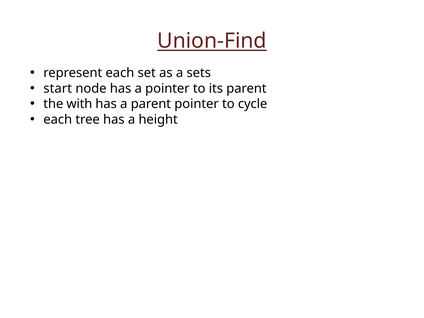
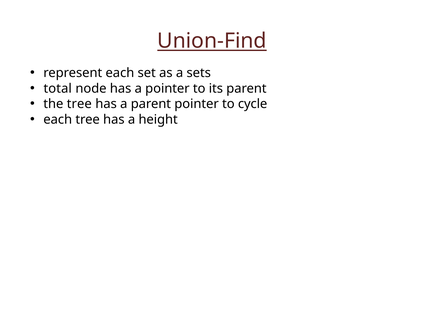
start: start -> total
the with: with -> tree
